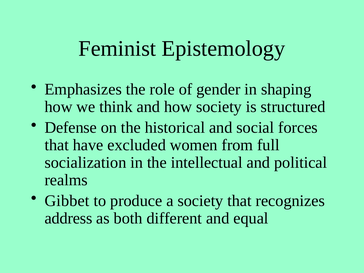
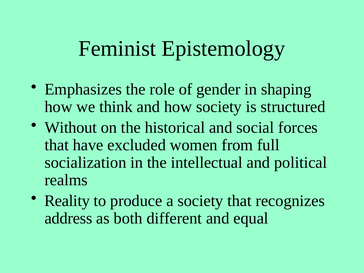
Defense: Defense -> Without
Gibbet: Gibbet -> Reality
